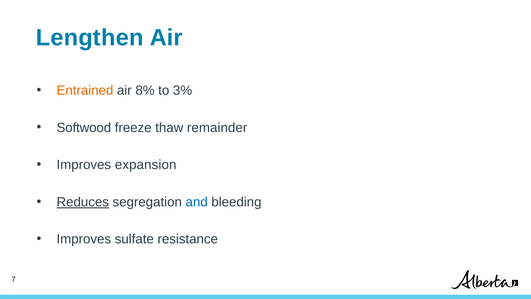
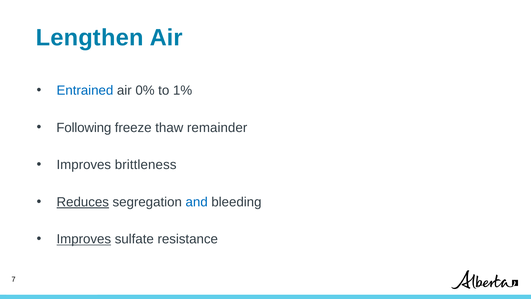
Entrained colour: orange -> blue
8%: 8% -> 0%
3%: 3% -> 1%
Softwood: Softwood -> Following
expansion: expansion -> brittleness
Improves at (84, 239) underline: none -> present
